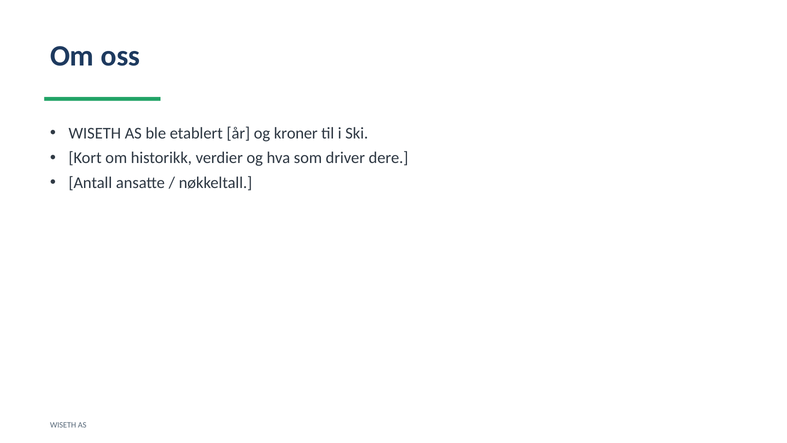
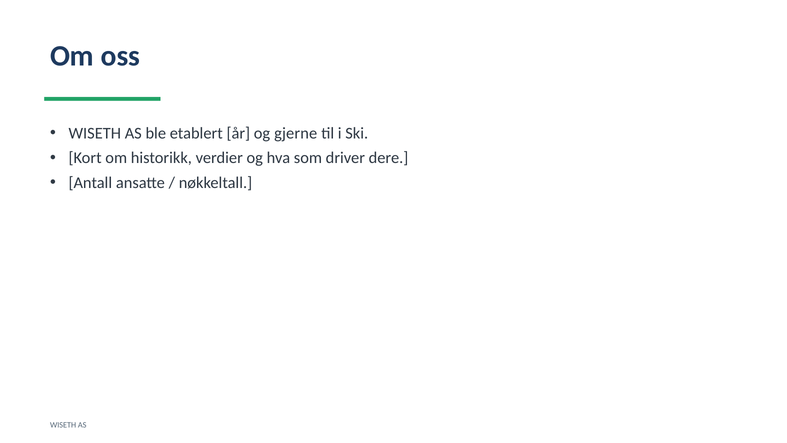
kroner: kroner -> gjerne
